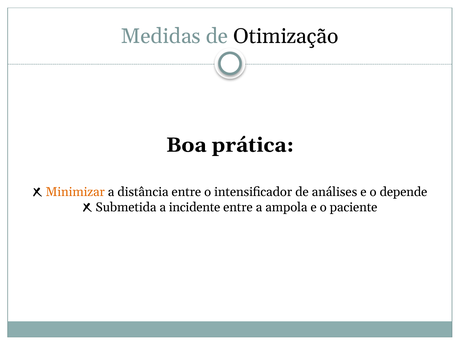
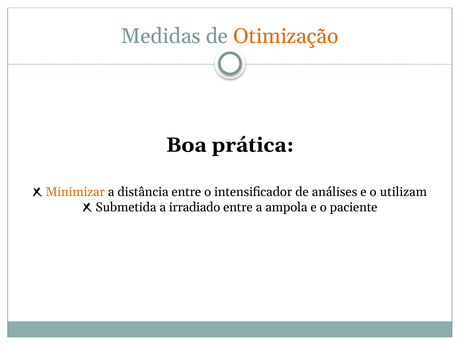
Otimização colour: black -> orange
depende: depende -> utilizam
incidente: incidente -> irradiado
